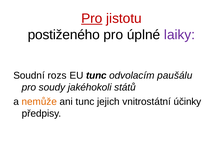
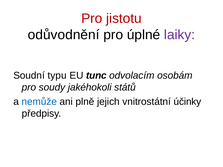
Pro at (92, 18) underline: present -> none
postiženého: postiženého -> odůvodnění
rozs: rozs -> typu
paušálu: paušálu -> osobám
nemůže colour: orange -> blue
ani tunc: tunc -> plně
